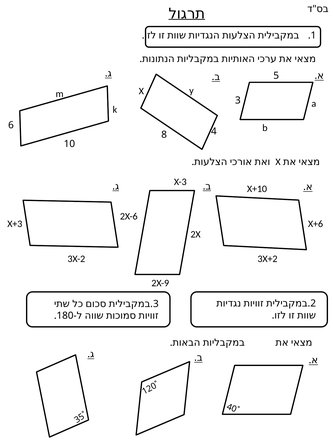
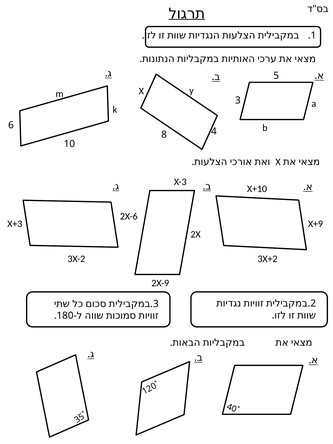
X+6: X+6 -> X+9
